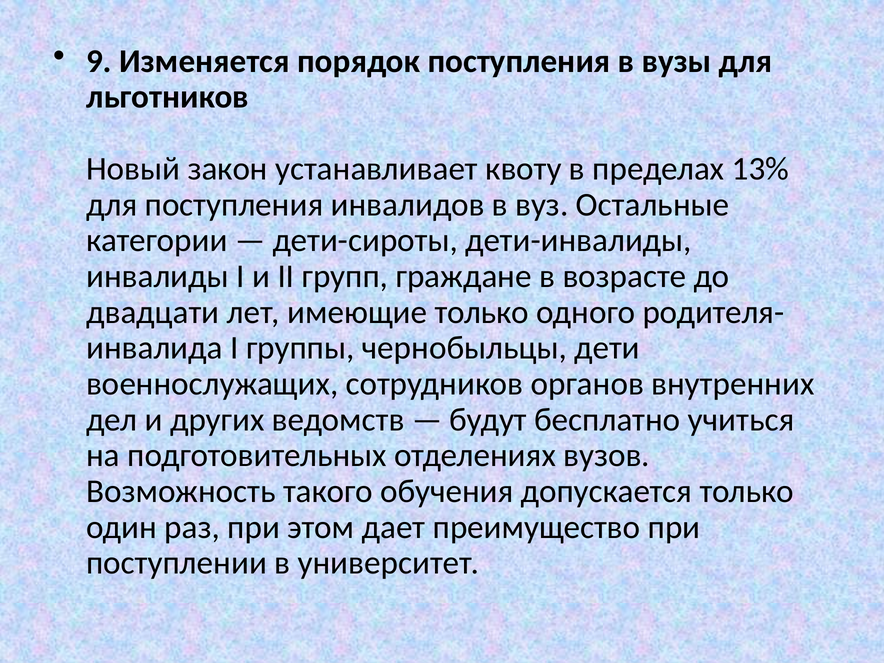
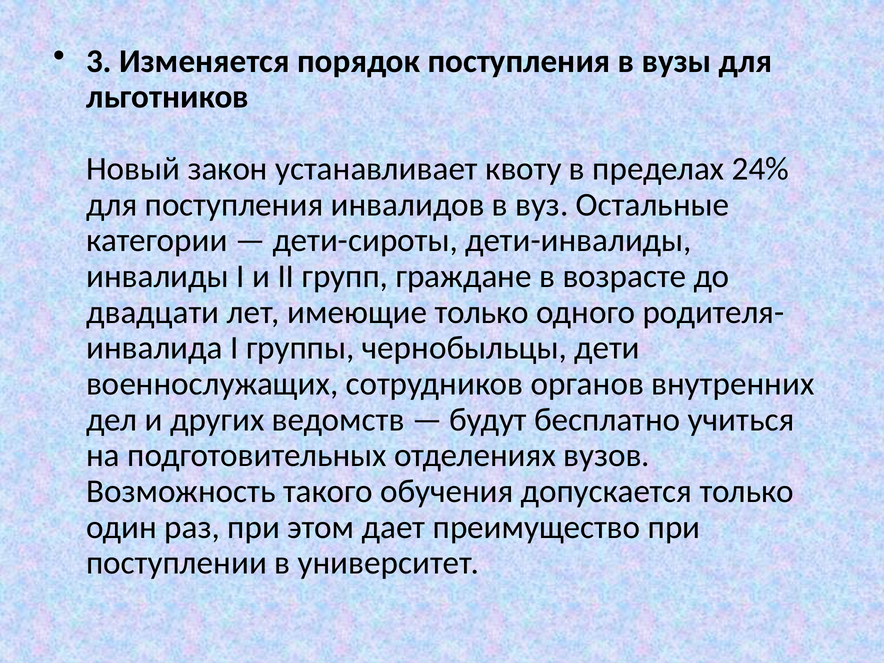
9: 9 -> 3
13%: 13% -> 24%
